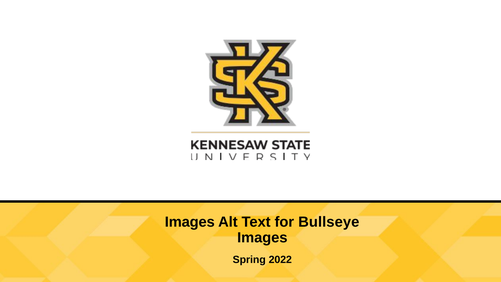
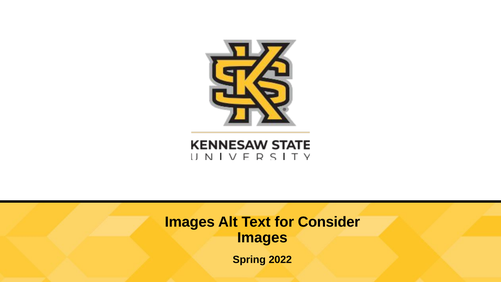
Bullseye: Bullseye -> Consider
